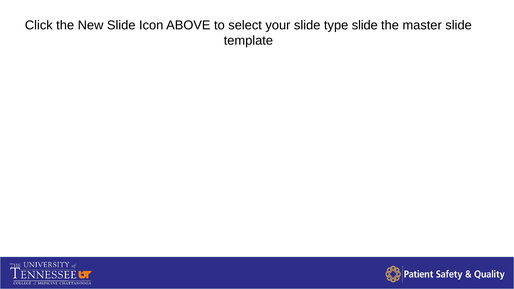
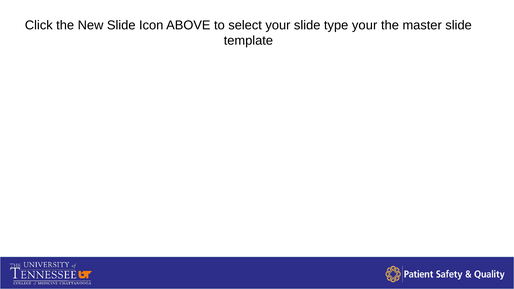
type slide: slide -> your
